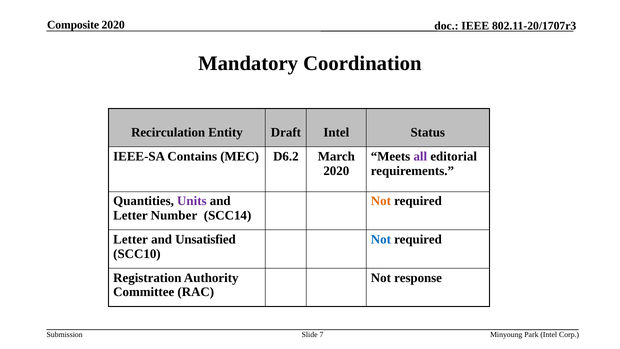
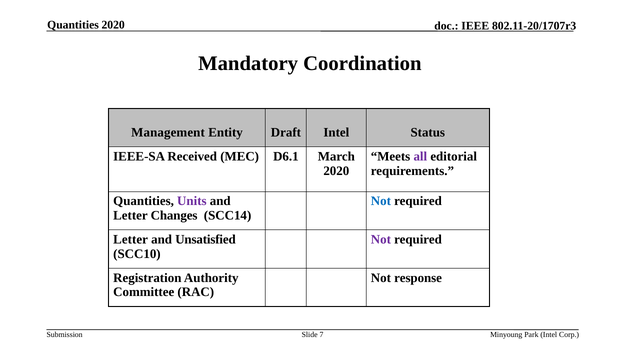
Composite at (73, 25): Composite -> Quantities
Recirculation: Recirculation -> Management
Contains: Contains -> Received
D6.2: D6.2 -> D6.1
Not at (381, 201) colour: orange -> blue
Number: Number -> Changes
Not at (381, 239) colour: blue -> purple
